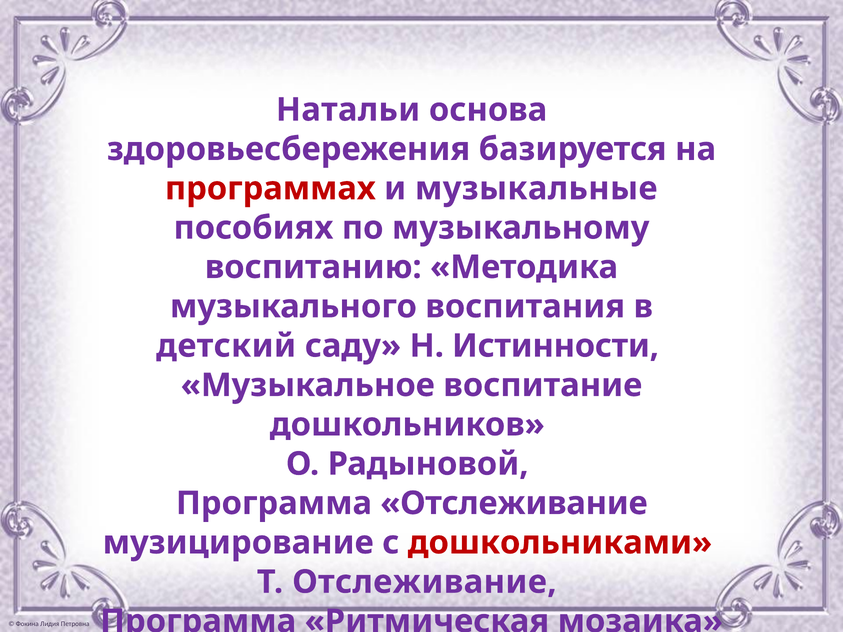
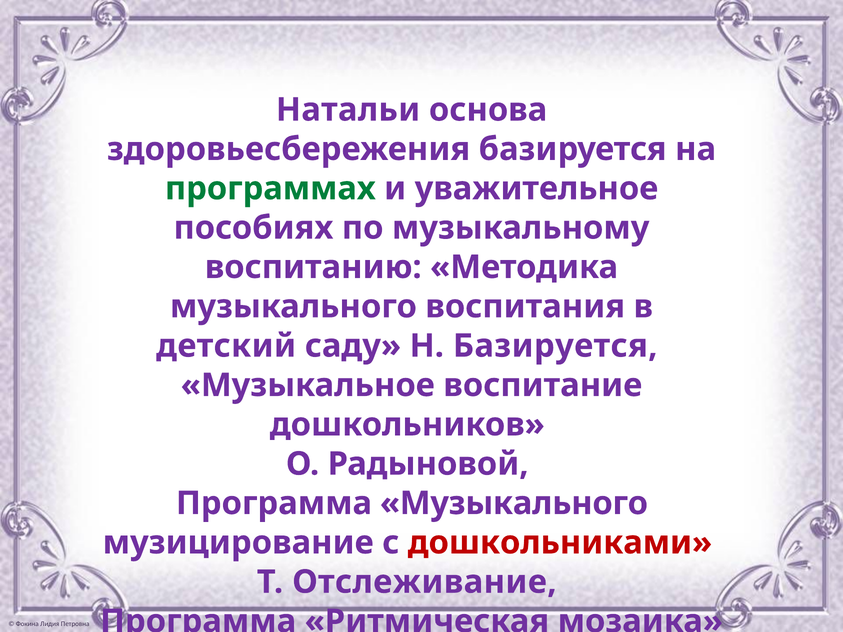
программах colour: red -> green
музыкальные: музыкальные -> уважительное
Н Истинности: Истинности -> Базируется
Программа Отслеживание: Отслеживание -> Музыкального
